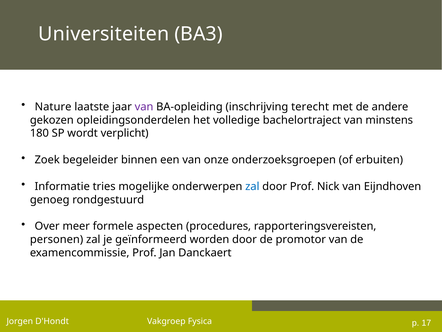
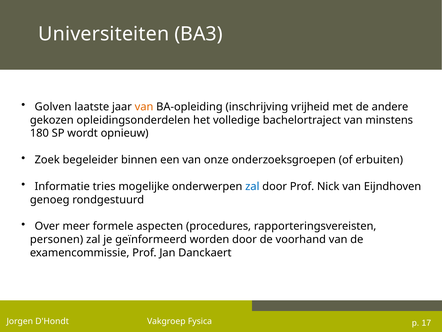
Nature: Nature -> Golven
van at (144, 107) colour: purple -> orange
terecht: terecht -> vrijheid
verplicht: verplicht -> opnieuw
promotor: promotor -> voorhand
